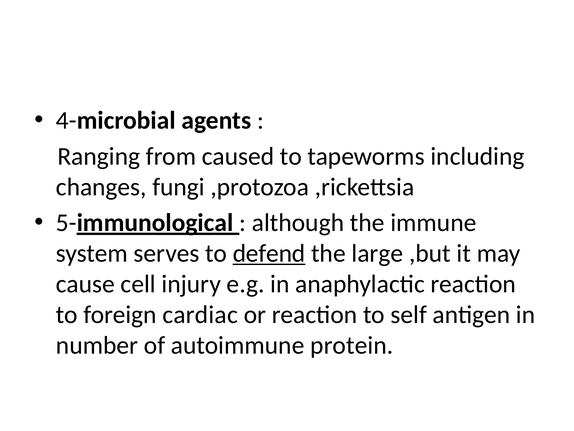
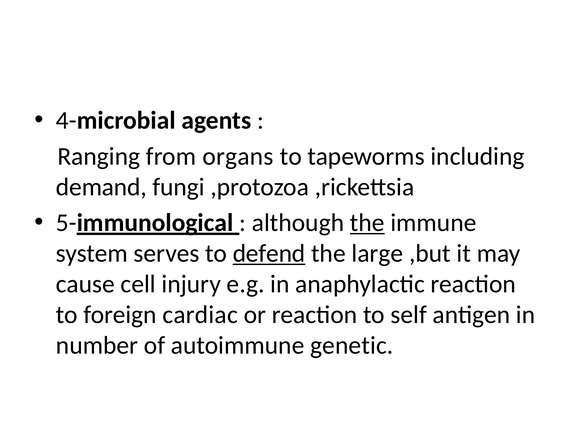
caused: caused -> organs
changes: changes -> demand
the at (367, 222) underline: none -> present
protein: protein -> genetic
